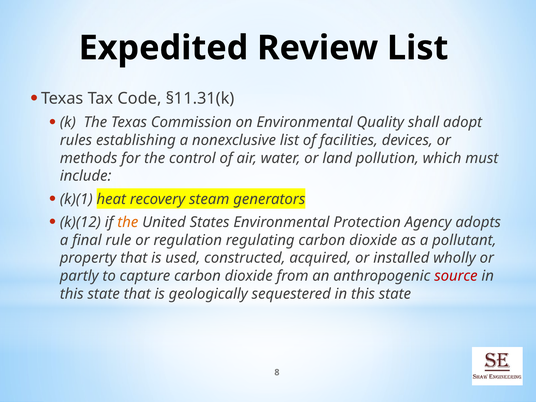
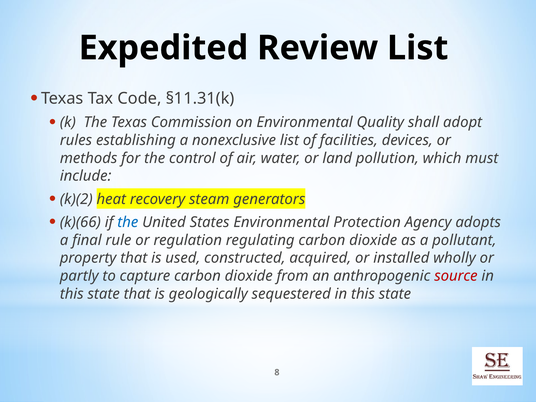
k)(1: k)(1 -> k)(2
k)(12: k)(12 -> k)(66
the at (128, 222) colour: orange -> blue
